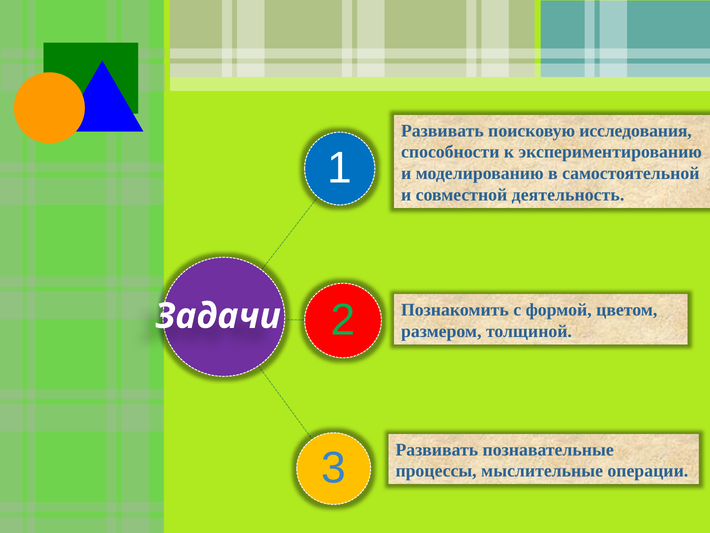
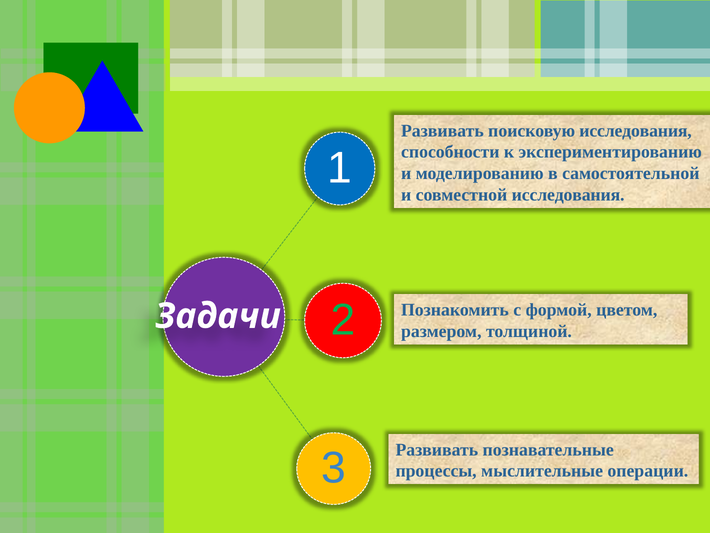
совместной деятельность: деятельность -> исследования
